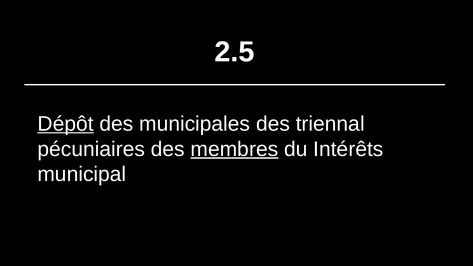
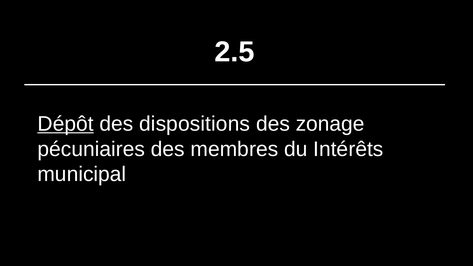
municipales: municipales -> dispositions
triennal: triennal -> zonage
membres underline: present -> none
